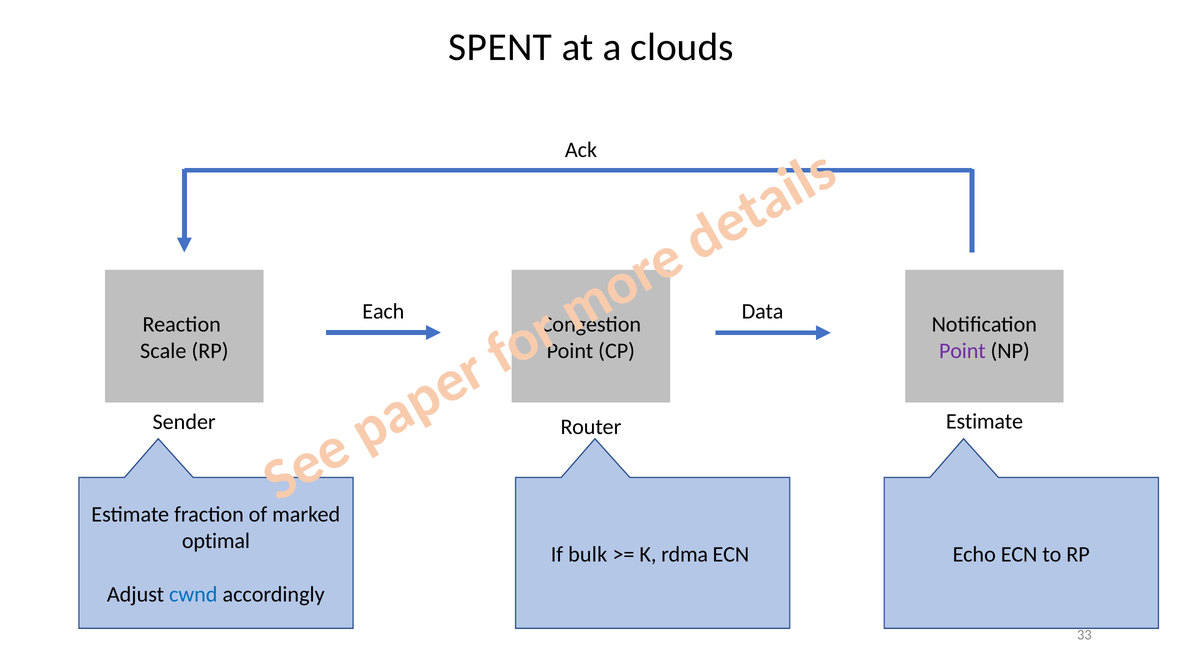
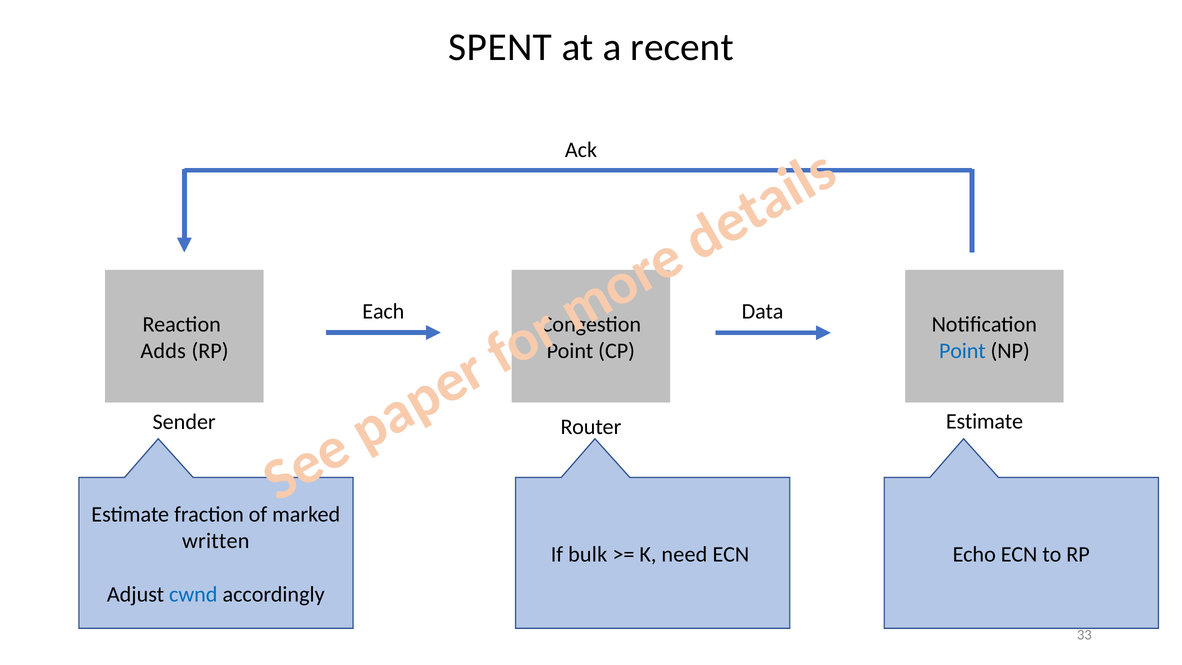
clouds: clouds -> recent
Scale: Scale -> Adds
Point at (962, 351) colour: purple -> blue
optimal: optimal -> written
rdma: rdma -> need
